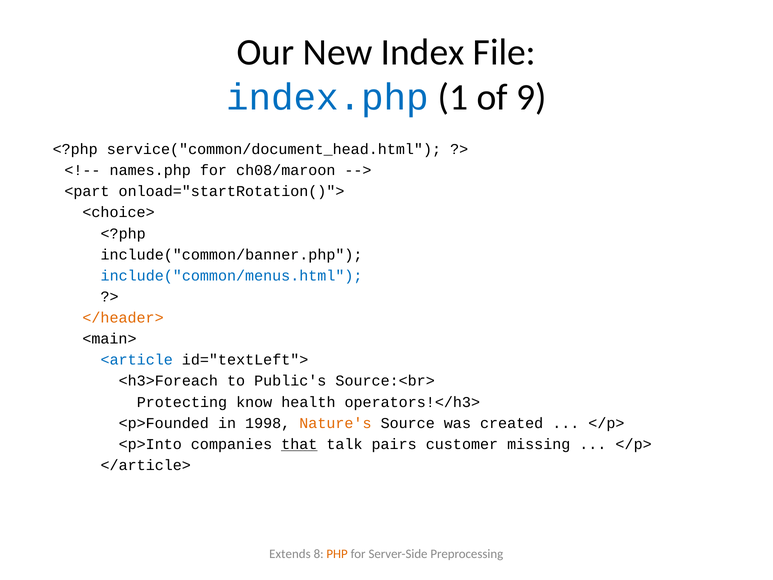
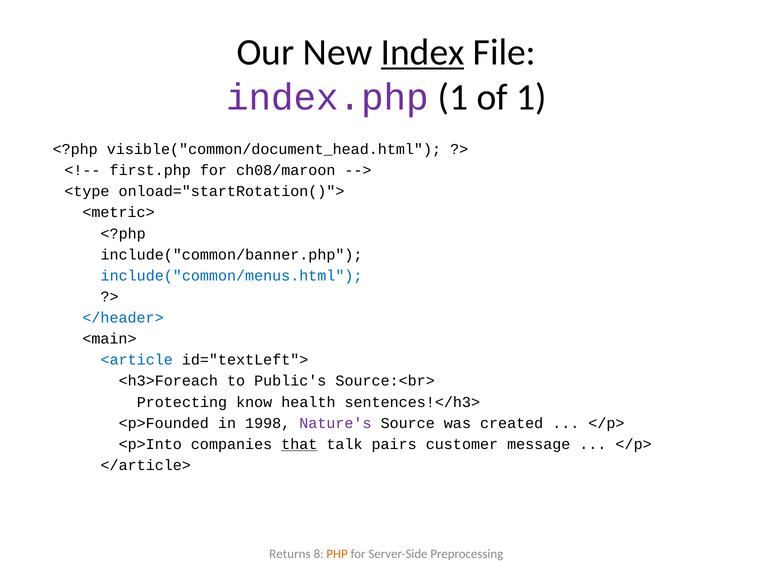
Index underline: none -> present
index.php colour: blue -> purple
of 9: 9 -> 1
service("common/document_head.html: service("common/document_head.html -> visible("common/document_head.html
names.php: names.php -> first.php
<part: <part -> <type
<choice>: <choice> -> <metric>
</header> colour: orange -> blue
operators!</h3>: operators!</h3> -> sentences!</h3>
Nature's colour: orange -> purple
missing: missing -> message
Extends: Extends -> Returns
